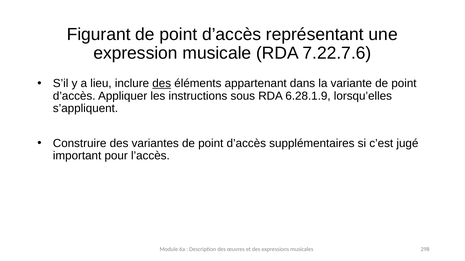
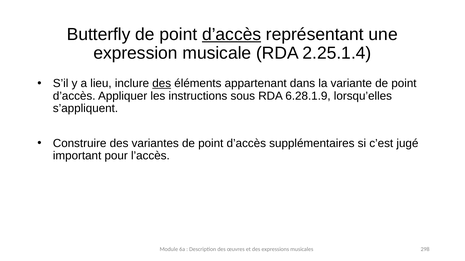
Figurant: Figurant -> Butterfly
d’accès at (232, 34) underline: none -> present
7.22.7.6: 7.22.7.6 -> 2.25.1.4
